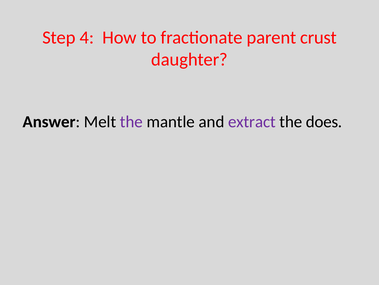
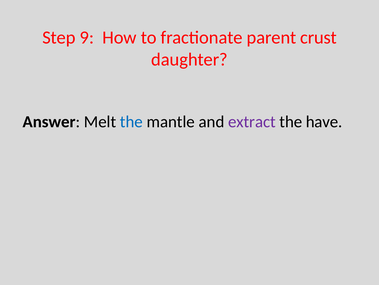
4: 4 -> 9
the at (131, 122) colour: purple -> blue
does: does -> have
